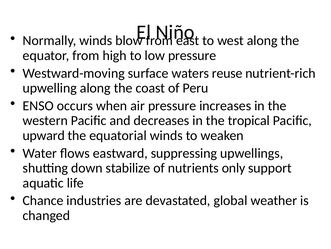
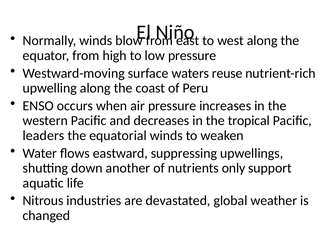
upward: upward -> leaders
stabilize: stabilize -> another
Chance: Chance -> Nitrous
